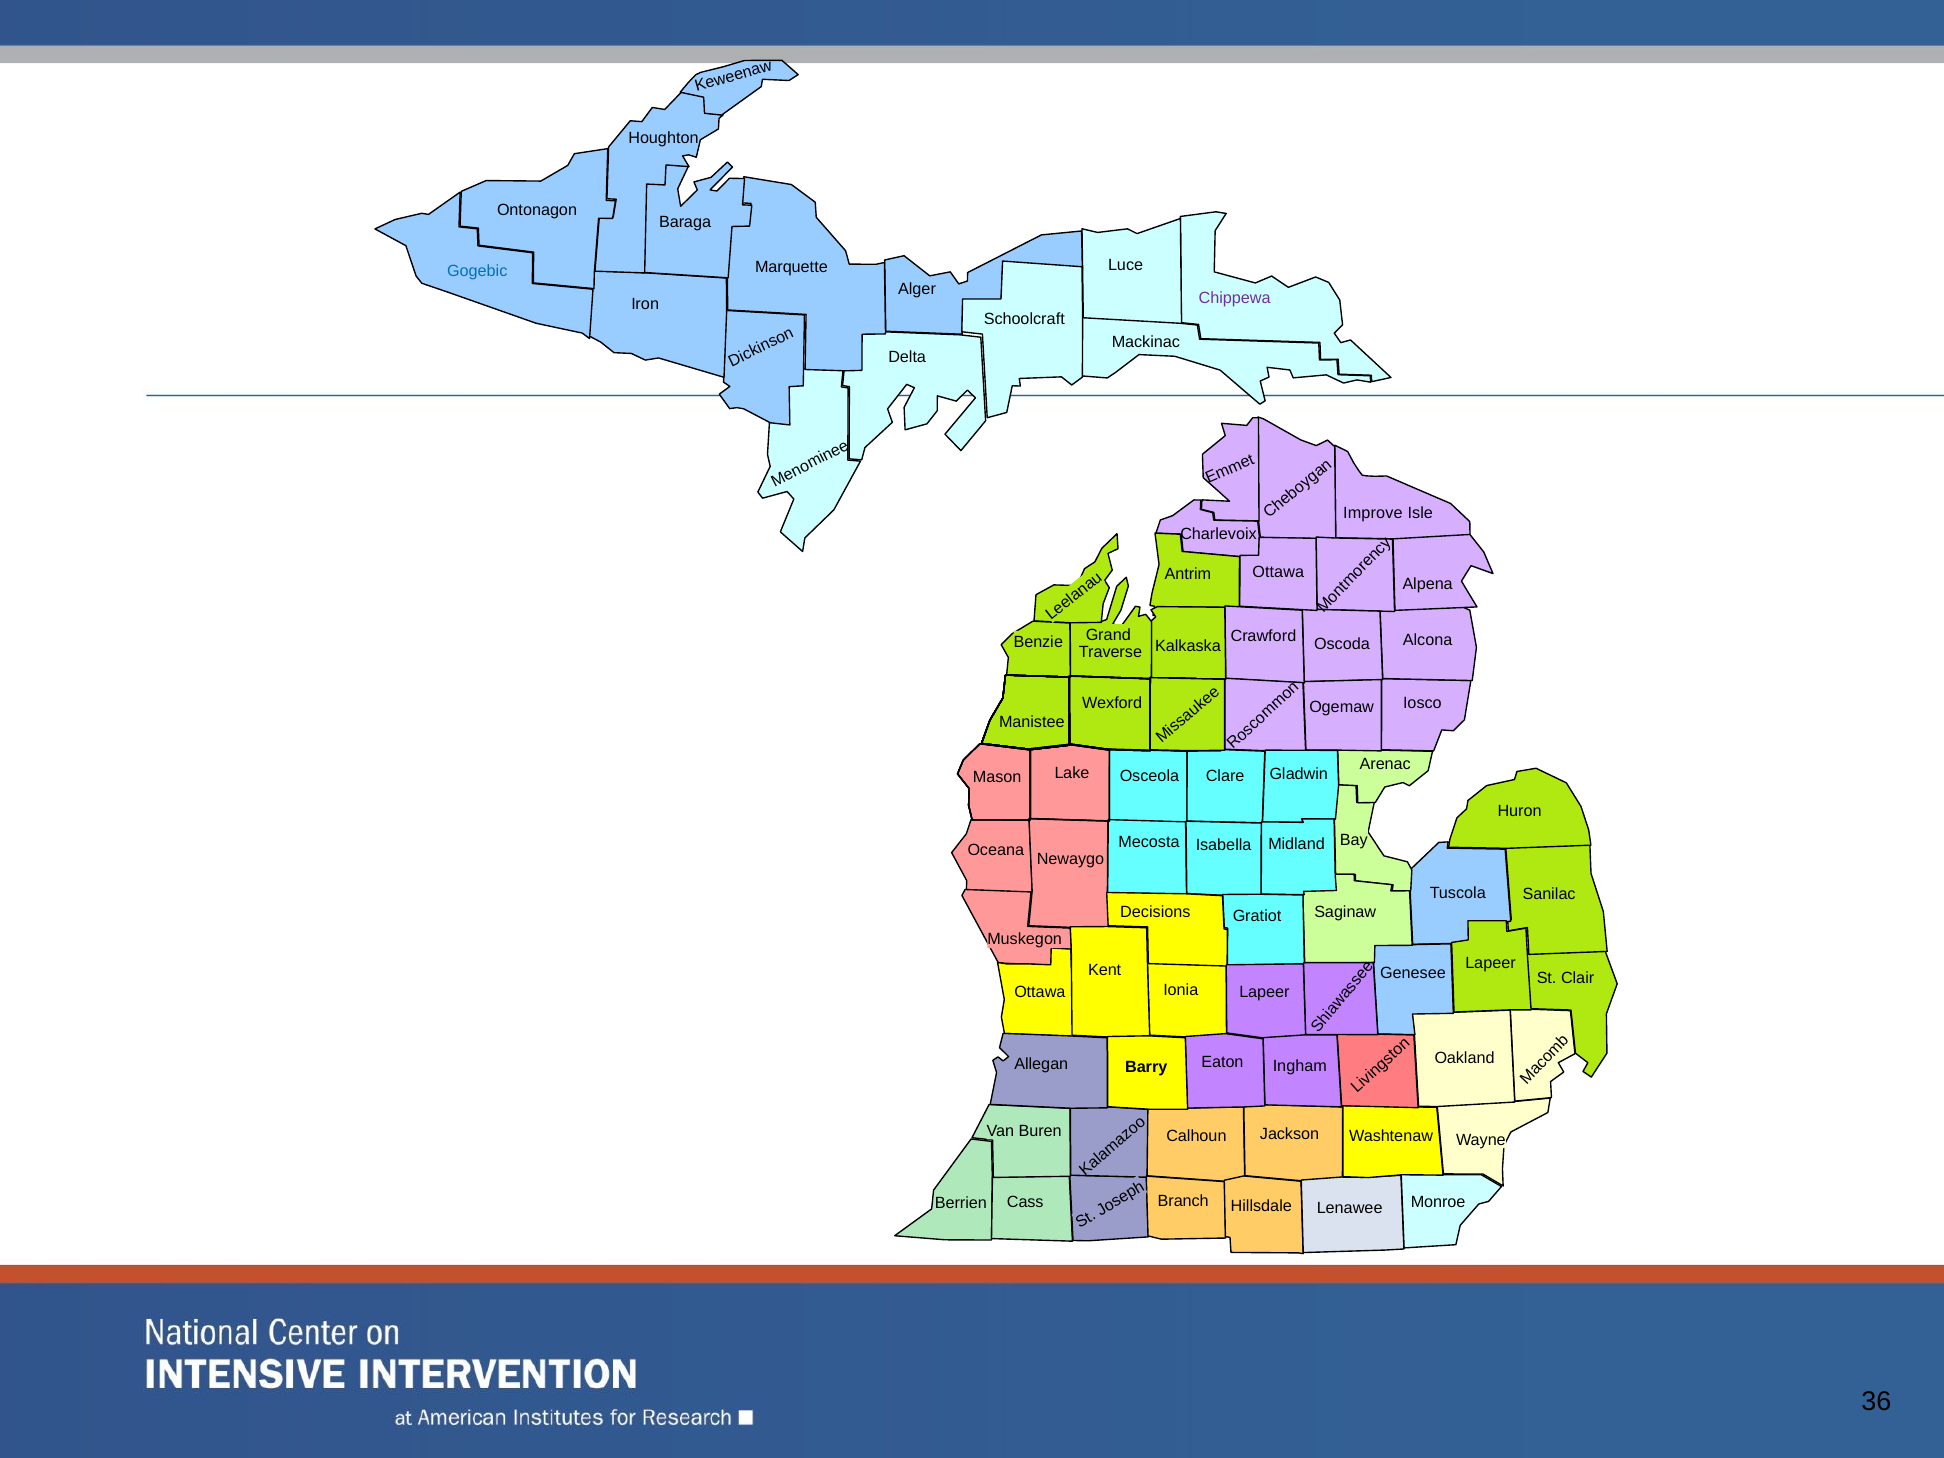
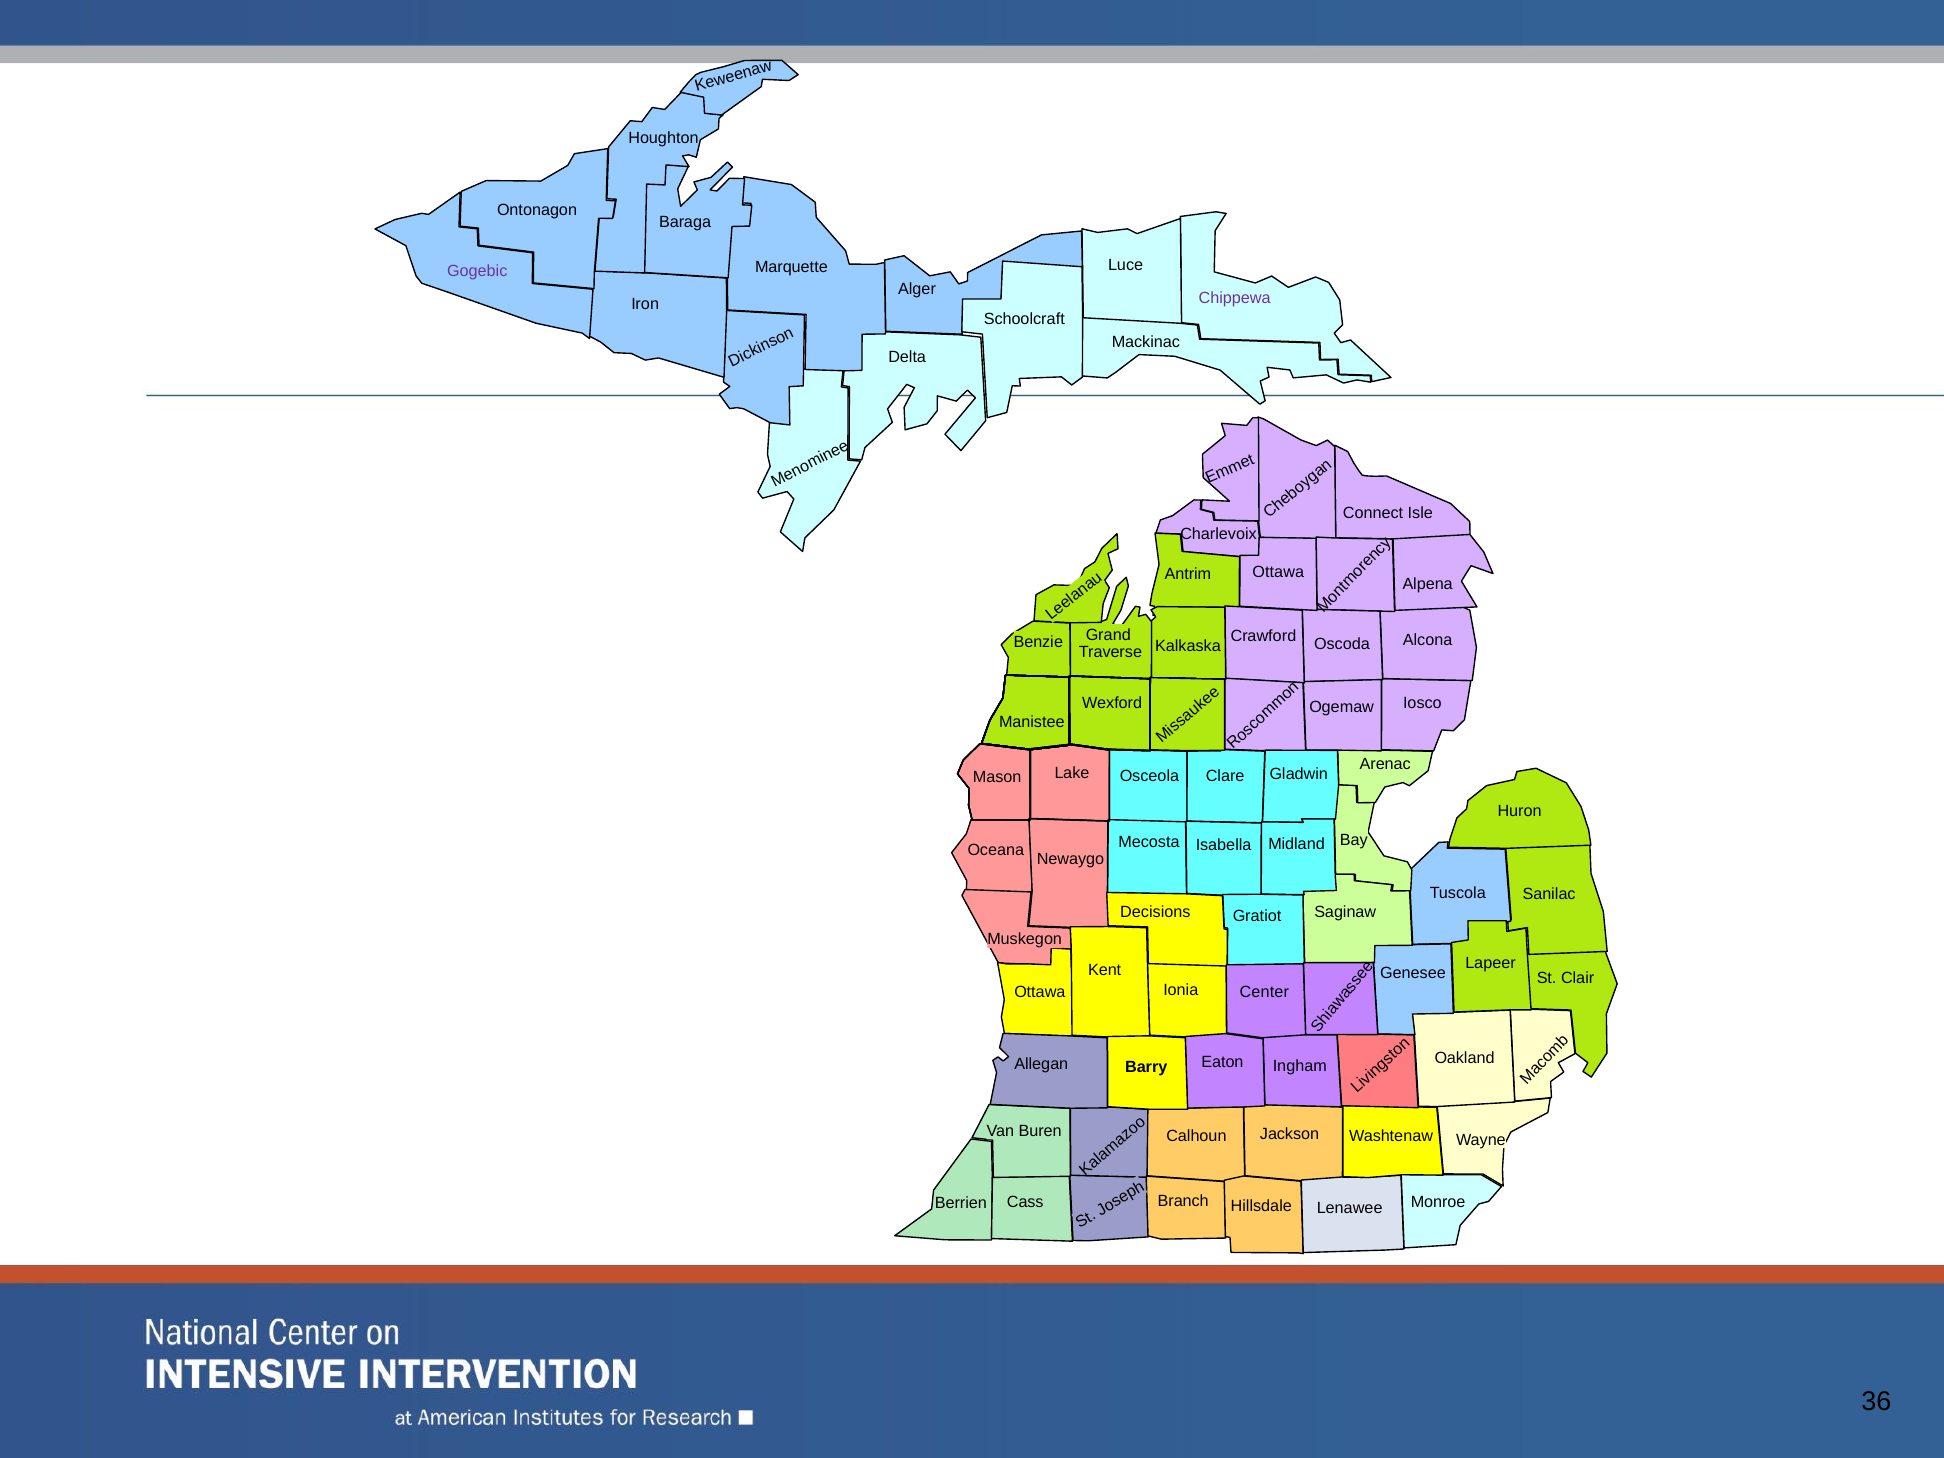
Gogebic colour: blue -> purple
Improve: Improve -> Connect
Lapeer at (1264, 992): Lapeer -> Center
